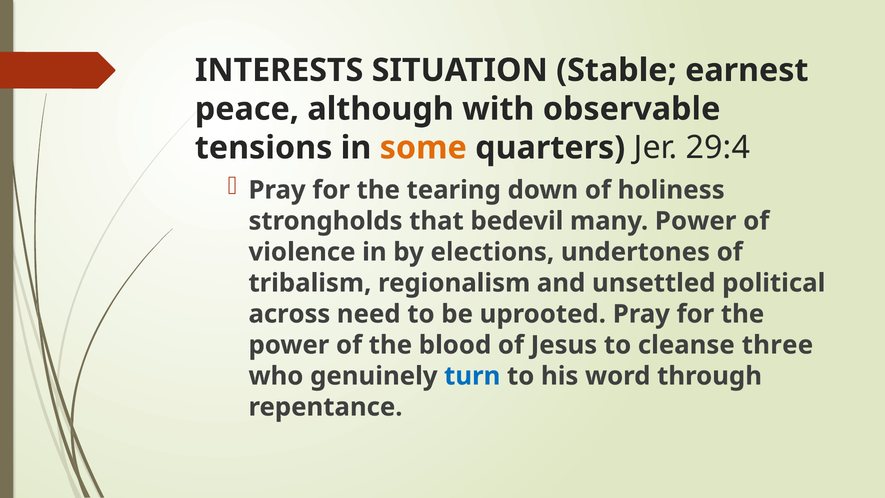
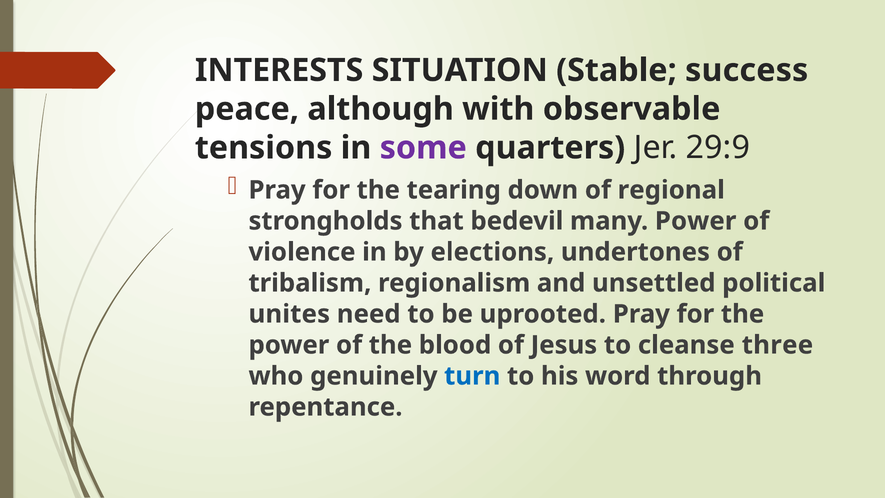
earnest: earnest -> success
some colour: orange -> purple
29:4: 29:4 -> 29:9
holiness: holiness -> regional
across: across -> unites
